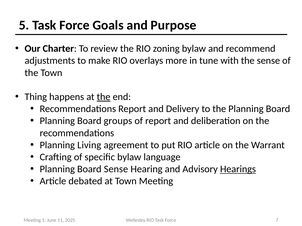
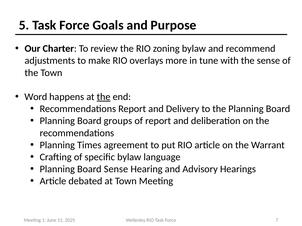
Thing: Thing -> Word
Living: Living -> Times
Hearings underline: present -> none
